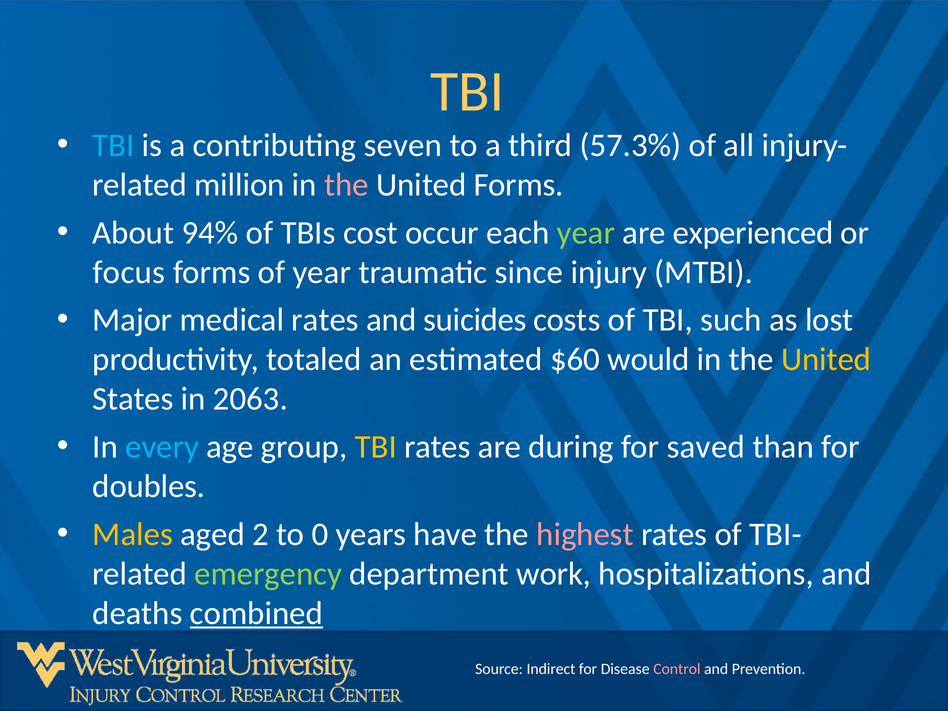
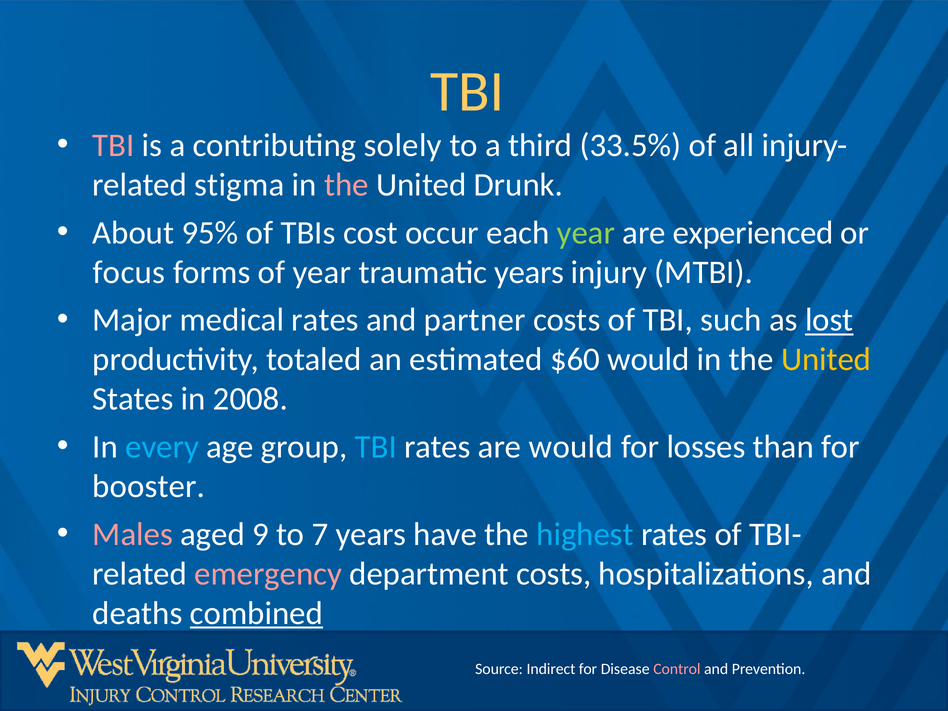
TBI at (114, 145) colour: light blue -> pink
seven: seven -> solely
57.3%: 57.3% -> 33.5%
million: million -> stigma
United Forms: Forms -> Drunk
94%: 94% -> 95%
traumatic since: since -> years
suicides: suicides -> partner
lost underline: none -> present
2063: 2063 -> 2008
TBI at (376, 447) colour: yellow -> light blue
are during: during -> would
saved: saved -> losses
doubles: doubles -> booster
Males colour: yellow -> pink
2: 2 -> 9
0: 0 -> 7
highest colour: pink -> light blue
emergency colour: light green -> pink
department work: work -> costs
